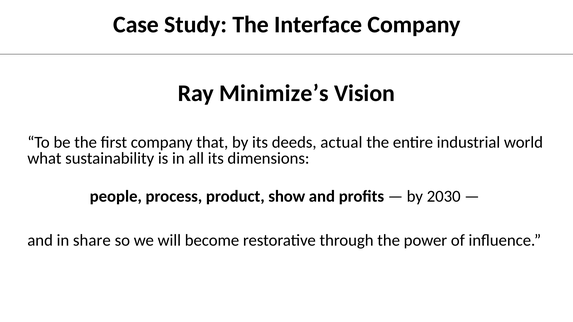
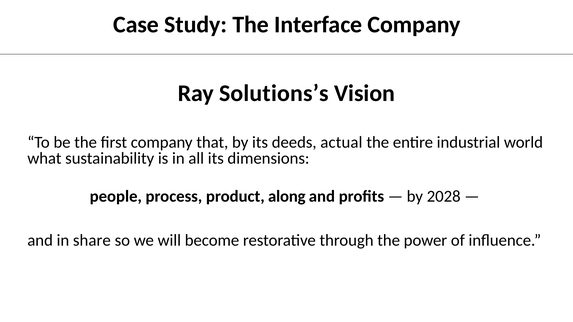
Minimize’s: Minimize’s -> Solutions’s
show: show -> along
2030: 2030 -> 2028
